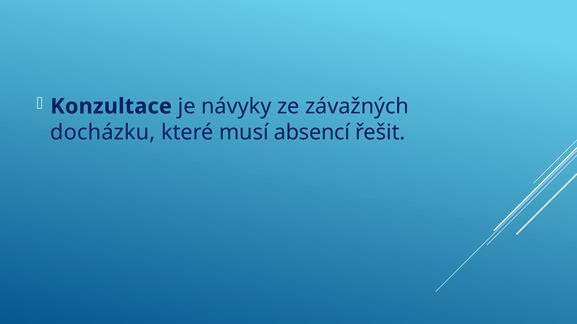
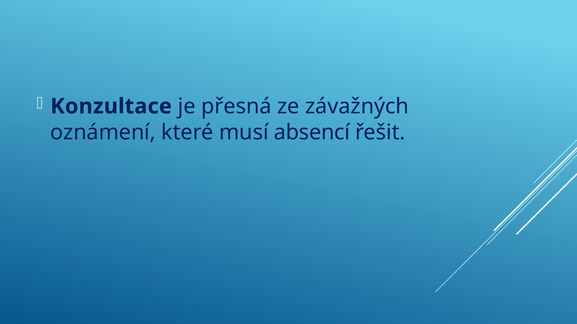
návyky: návyky -> přesná
docházku: docházku -> oznámení
